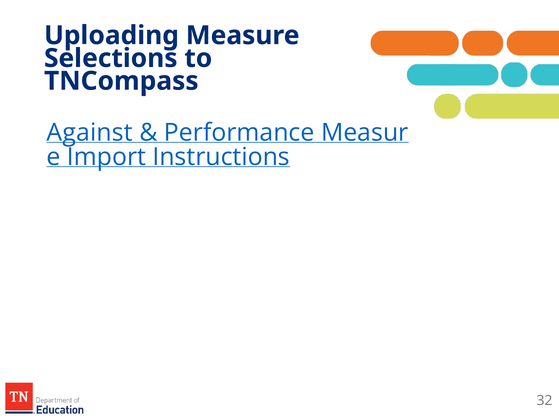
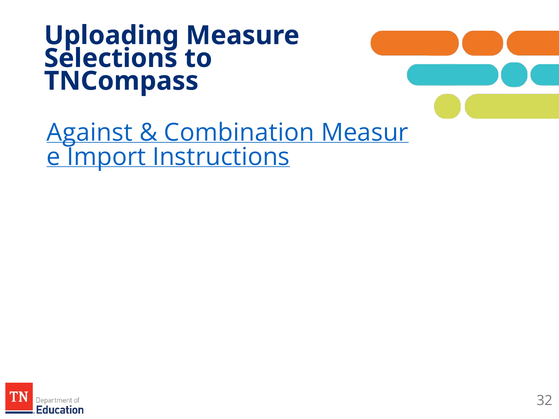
Performance: Performance -> Combination
